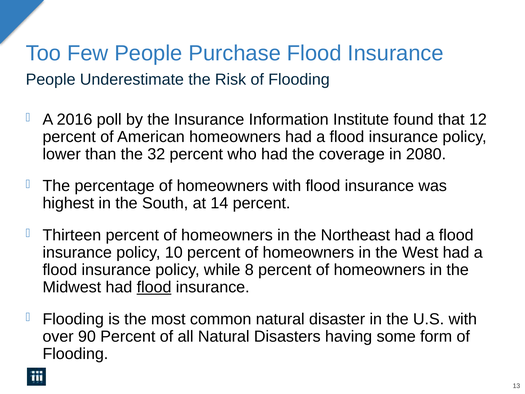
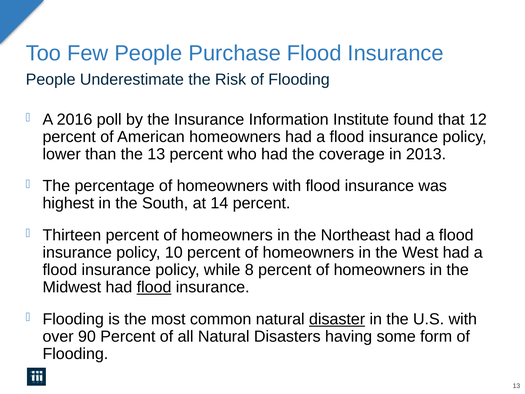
the 32: 32 -> 13
2080: 2080 -> 2013
disaster underline: none -> present
